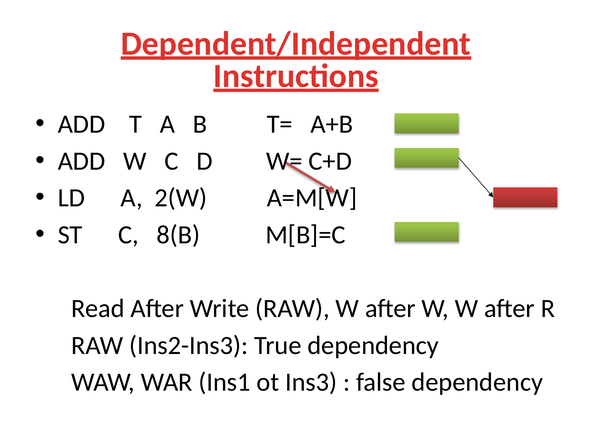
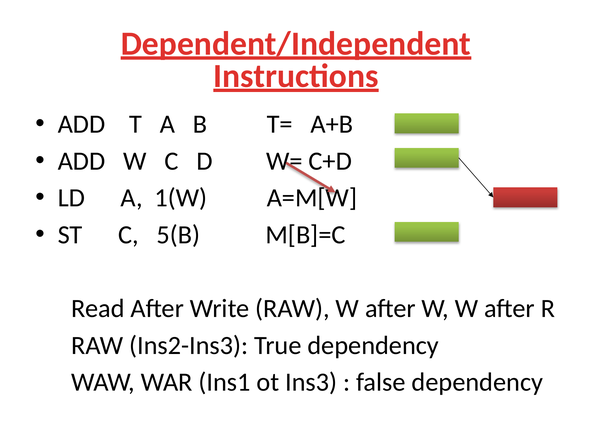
2(W: 2(W -> 1(W
8(B: 8(B -> 5(B
